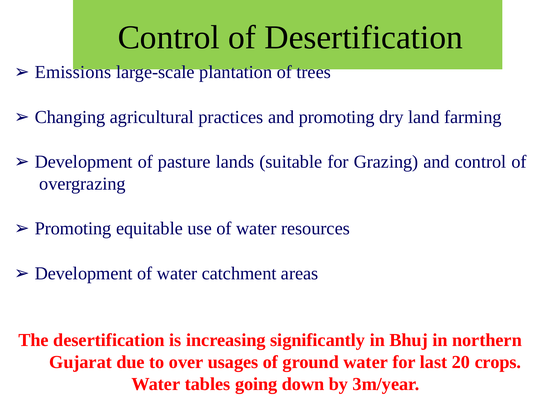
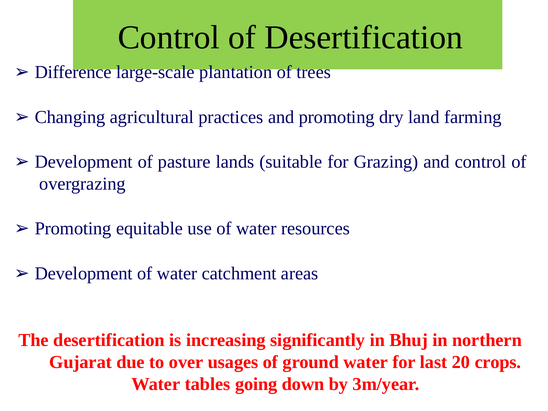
Emissions: Emissions -> Difference
